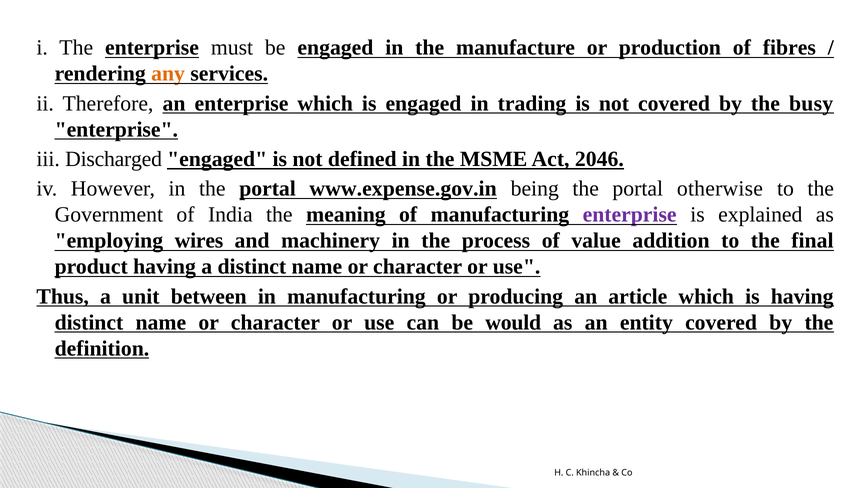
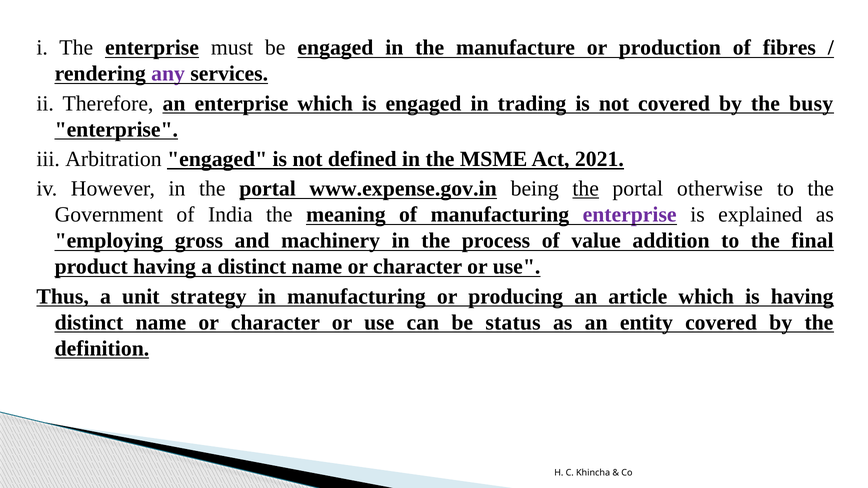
any colour: orange -> purple
Discharged: Discharged -> Arbitration
2046: 2046 -> 2021
the at (586, 189) underline: none -> present
wires: wires -> gross
between: between -> strategy
would: would -> status
